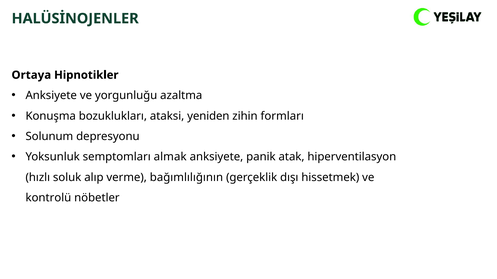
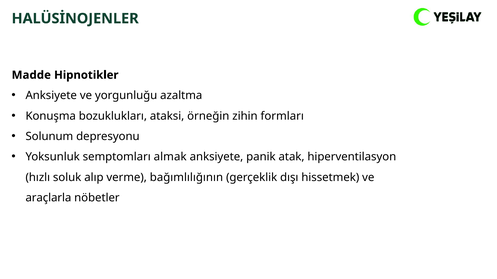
Ortaya: Ortaya -> Madde
yeniden: yeniden -> örneğin
kontrolü: kontrolü -> araçlarla
